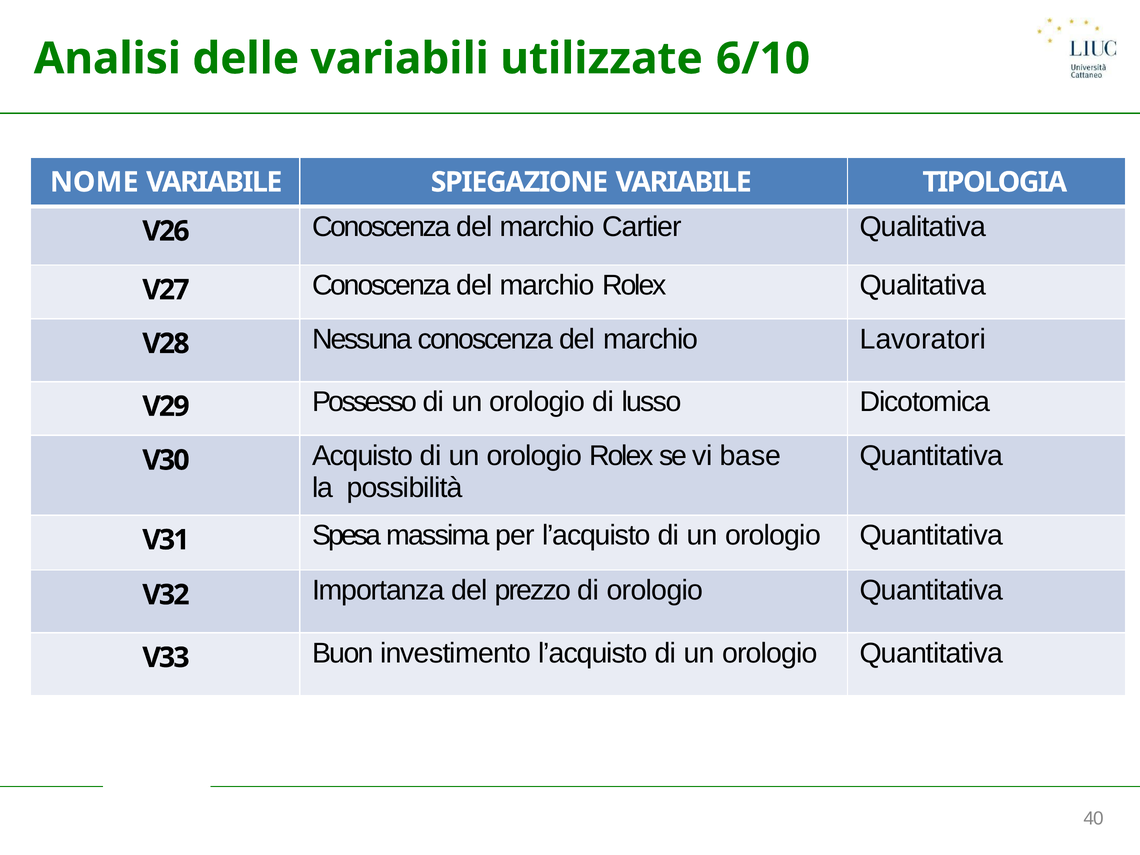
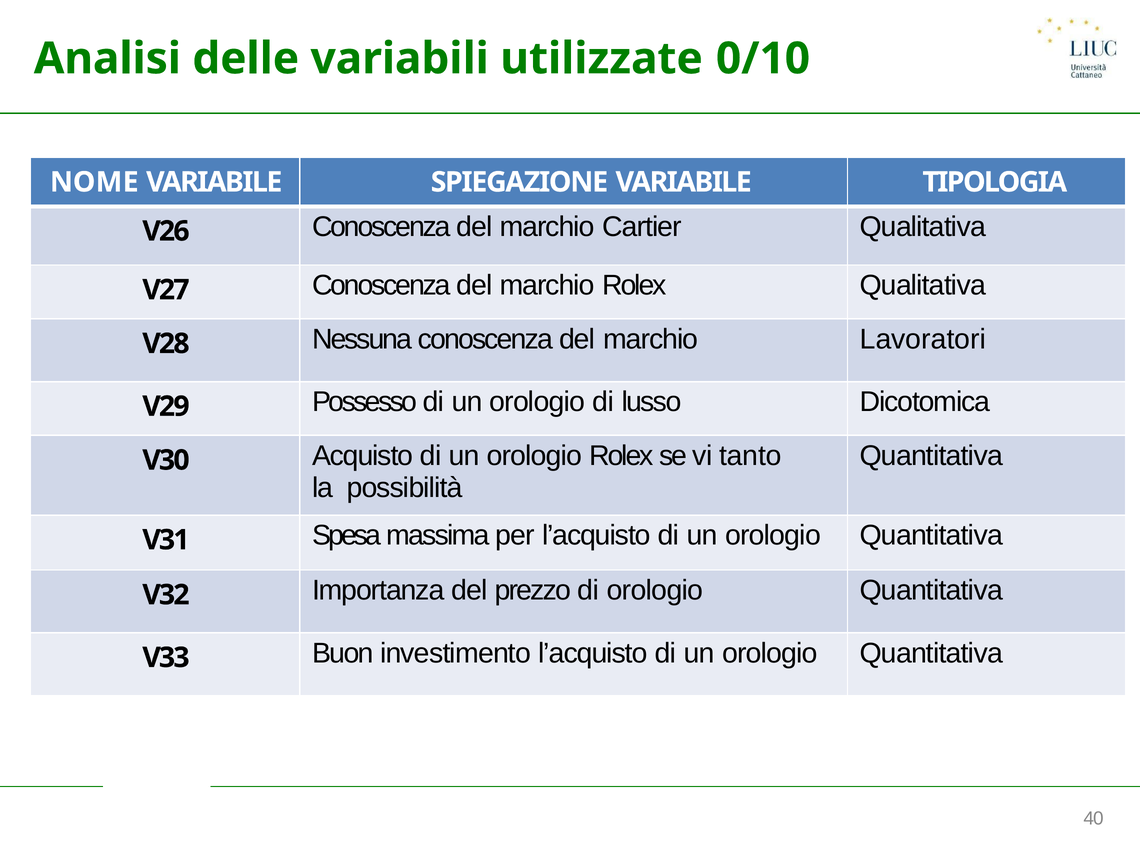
6/10: 6/10 -> 0/10
base: base -> tanto
